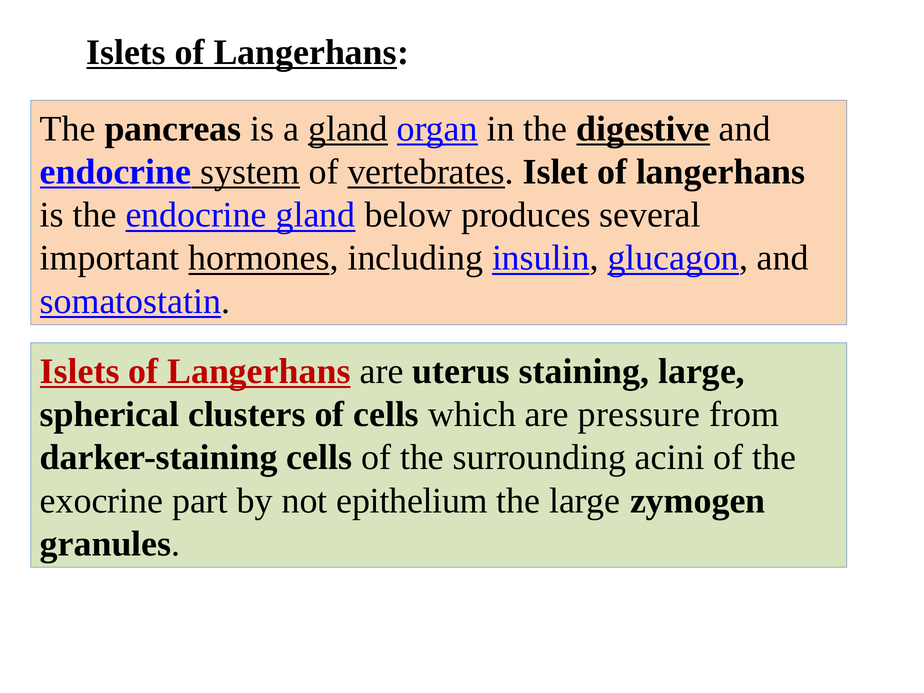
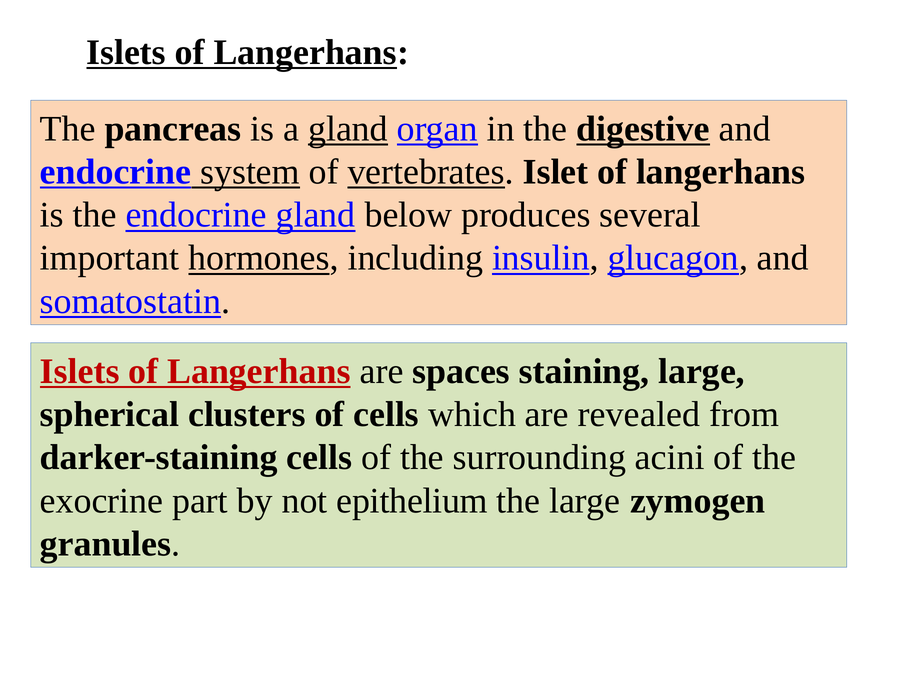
uterus: uterus -> spaces
pressure: pressure -> revealed
